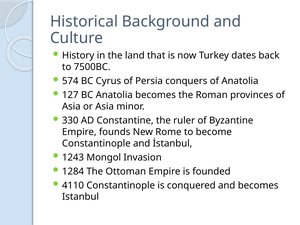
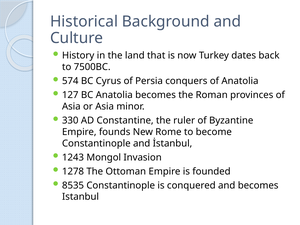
1284: 1284 -> 1278
4110: 4110 -> 8535
